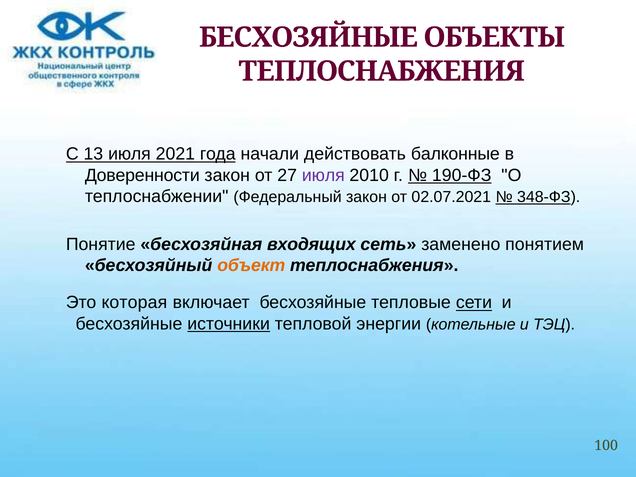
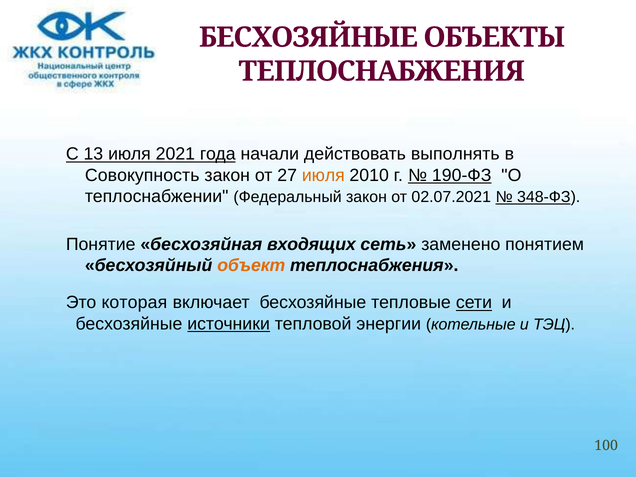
балконные: балконные -> выполнять
Доверенности: Доверенности -> Совокупность
июля at (323, 175) colour: purple -> orange
